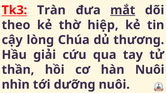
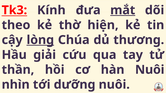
Tràn: Tràn -> Kính
hiệp: hiệp -> hiện
lòng underline: none -> present
